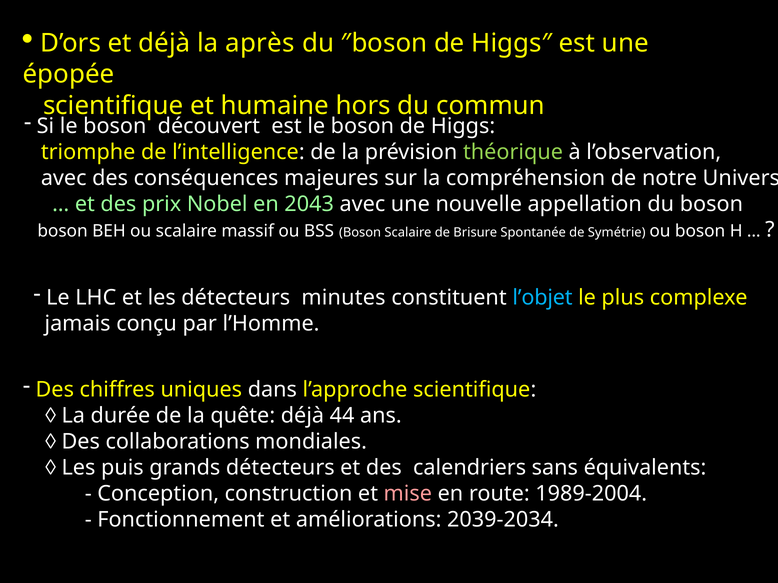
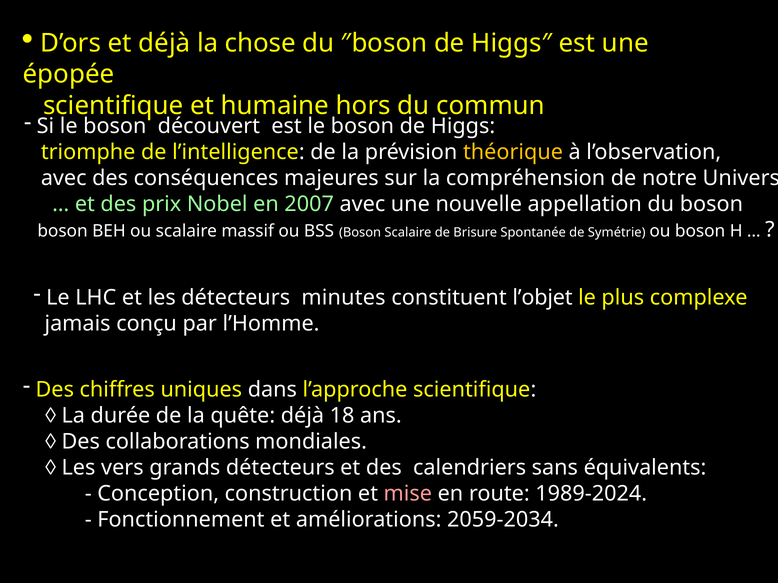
après: après -> chose
théorique colour: light green -> yellow
2043: 2043 -> 2007
l’objet colour: light blue -> white
44: 44 -> 18
puis: puis -> vers
1989-2004: 1989-2004 -> 1989-2024
2039-2034: 2039-2034 -> 2059-2034
